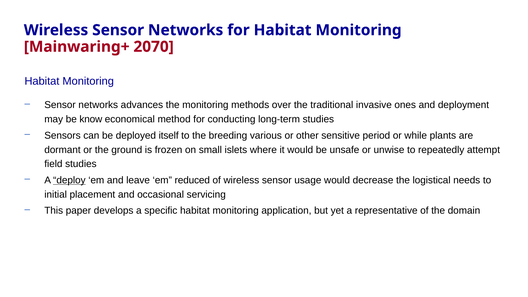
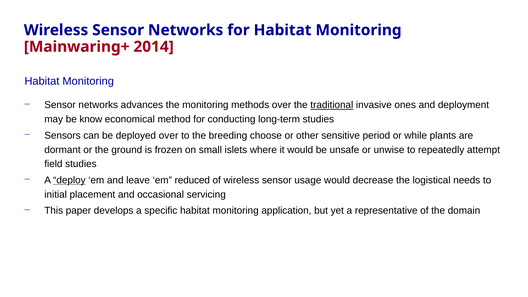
2070: 2070 -> 2014
traditional underline: none -> present
deployed itself: itself -> over
various: various -> choose
